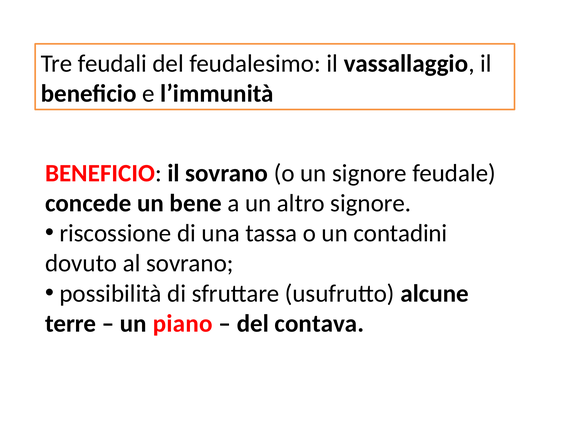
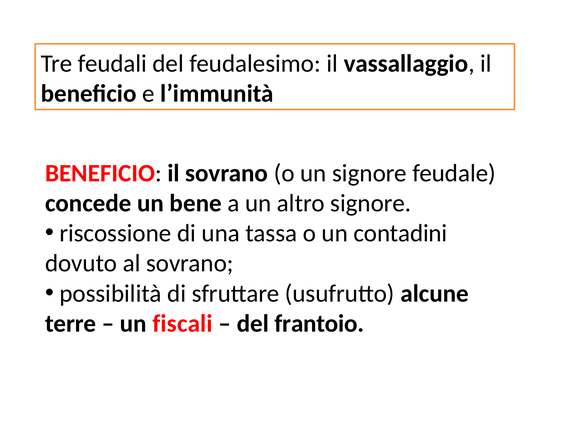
piano: piano -> fiscali
contava: contava -> frantoio
